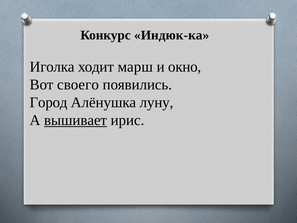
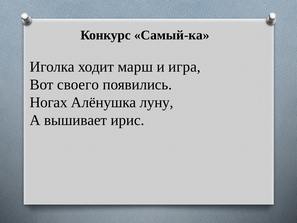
Индюк-ка: Индюк-ка -> Самый-ка
окно: окно -> игра
Город: Город -> Ногах
вышивает underline: present -> none
